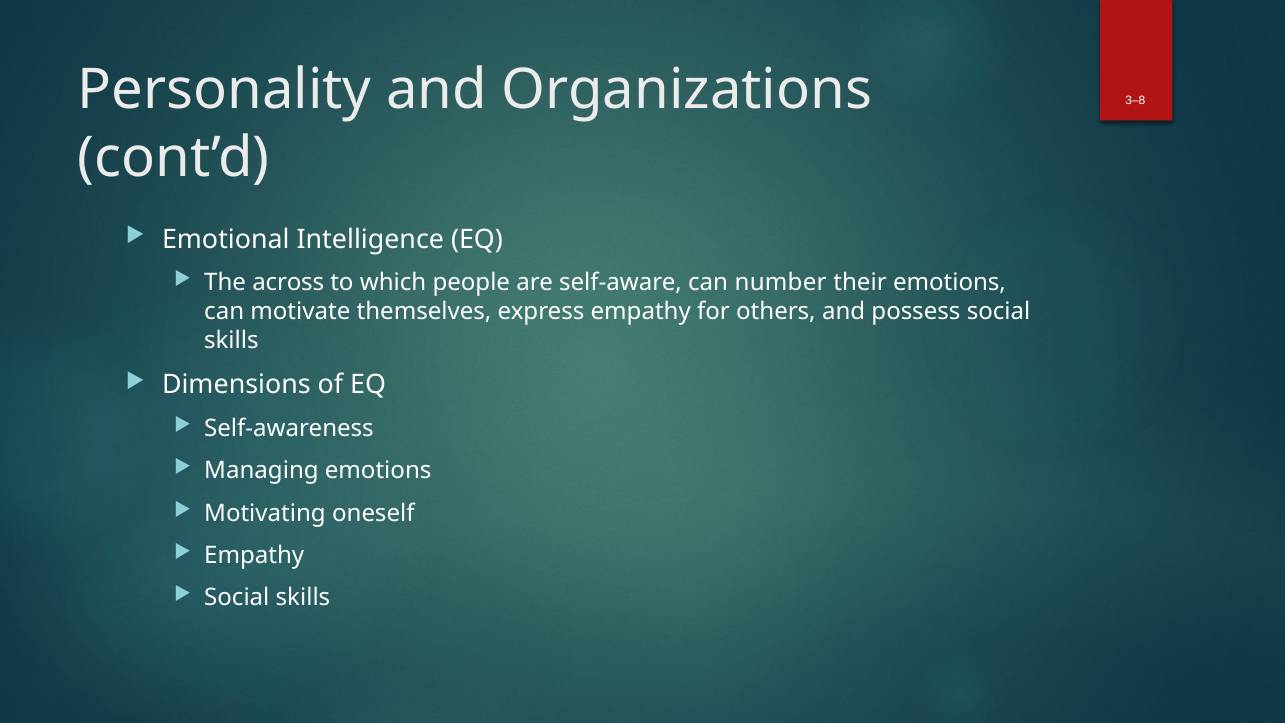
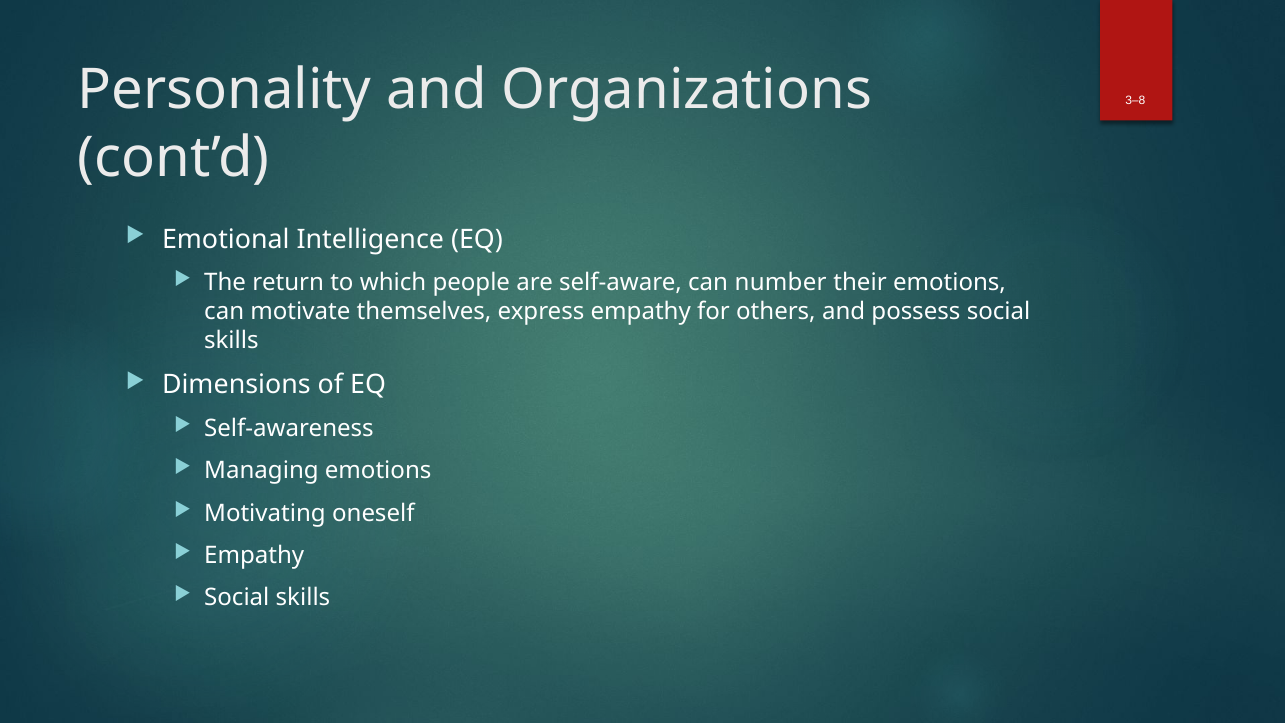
across: across -> return
